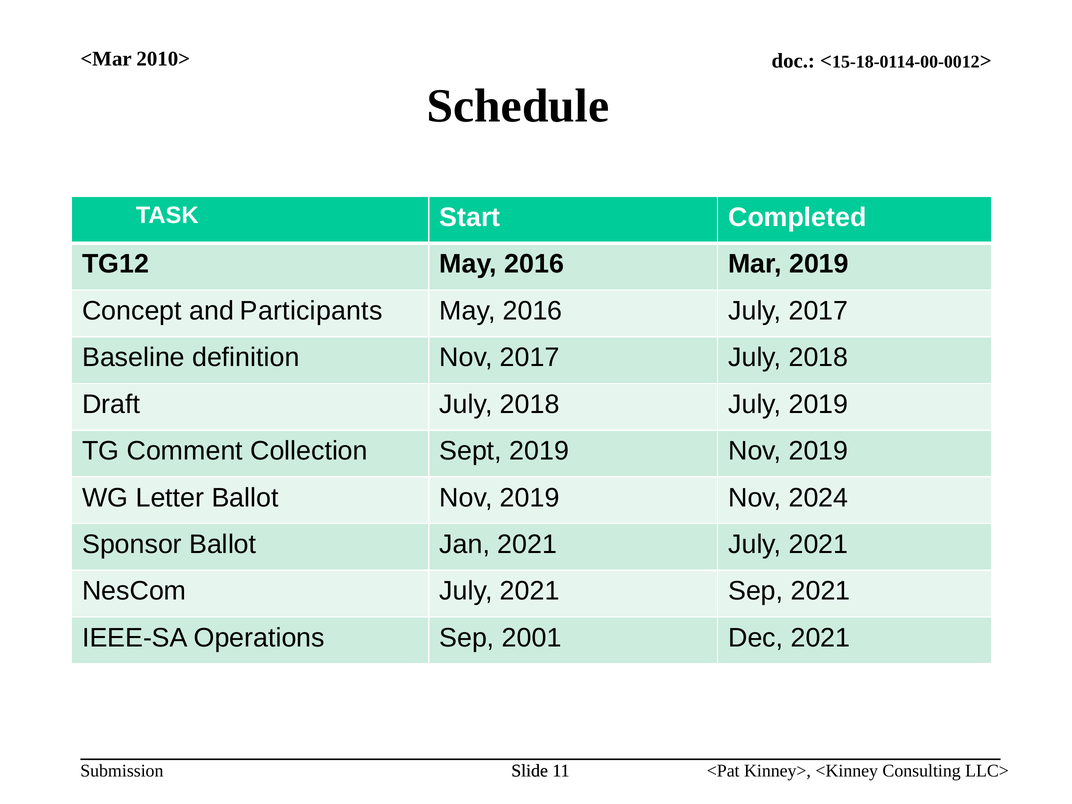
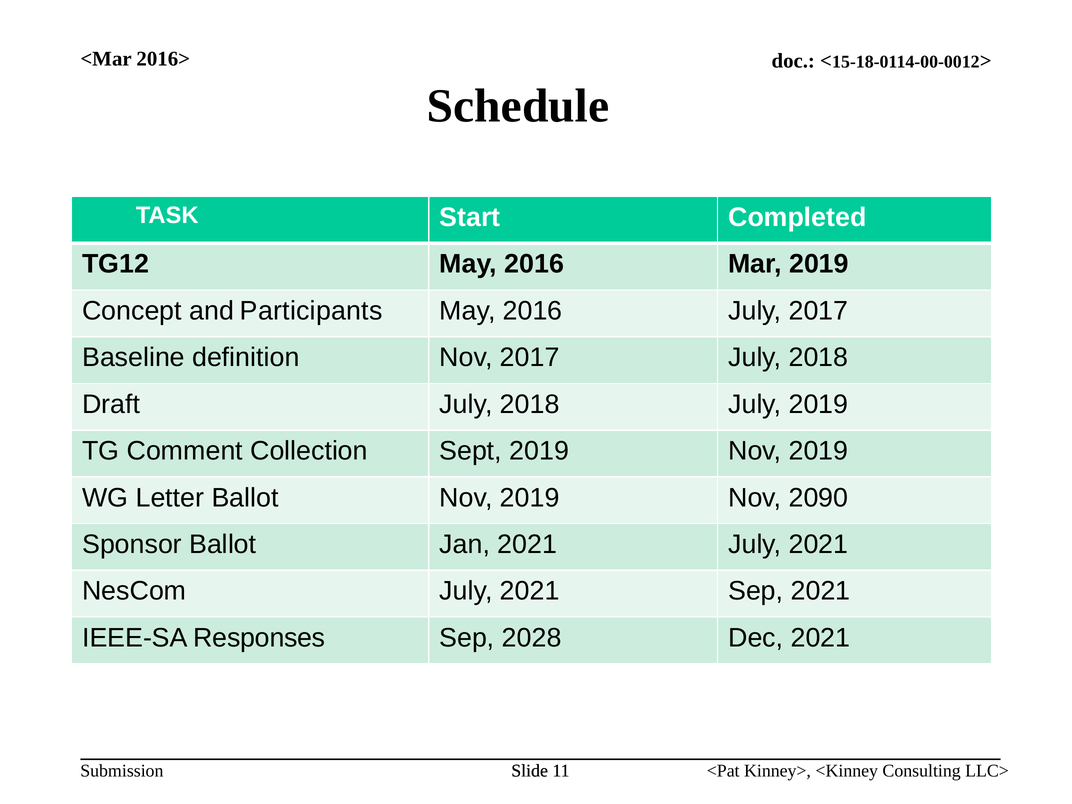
2010>: 2010> -> 2016>
2024: 2024 -> 2090
Operations: Operations -> Responses
2001: 2001 -> 2028
